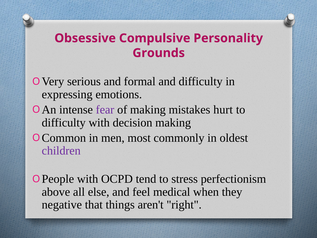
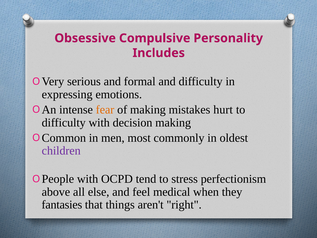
Grounds: Grounds -> Includes
fear colour: purple -> orange
negative: negative -> fantasies
